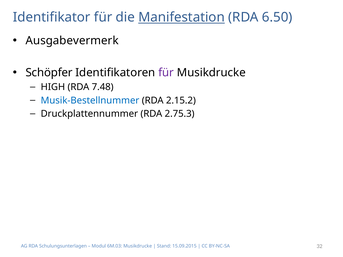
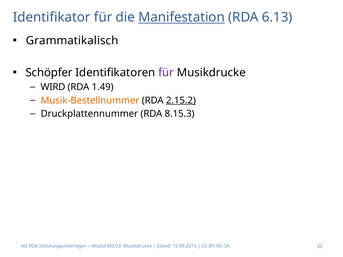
6.50: 6.50 -> 6.13
Ausgabevermerk: Ausgabevermerk -> Grammatikalisch
HIGH: HIGH -> WIRD
7.48: 7.48 -> 1.49
Musik-Bestellnummer colour: blue -> orange
2.15.2 underline: none -> present
2.75.3: 2.75.3 -> 8.15.3
